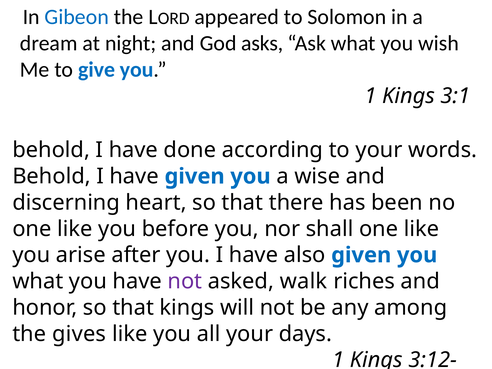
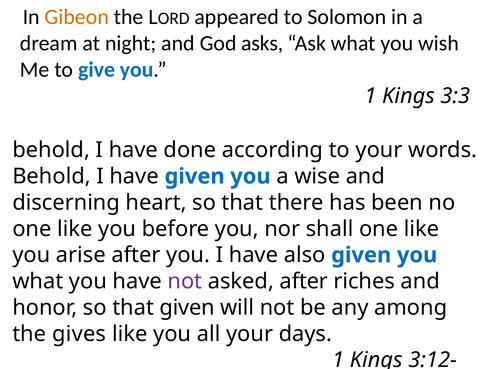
Gibeon colour: blue -> orange
3:1: 3:1 -> 3:3
asked walk: walk -> after
that kings: kings -> given
